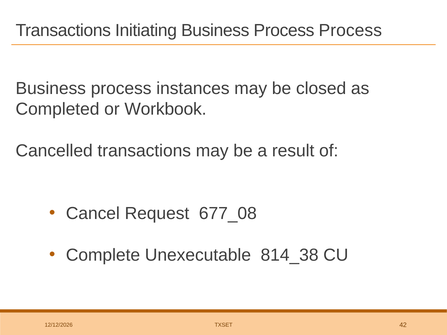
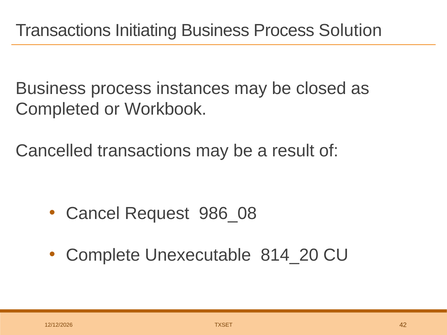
Process Process: Process -> Solution
677_08: 677_08 -> 986_08
814_38: 814_38 -> 814_20
